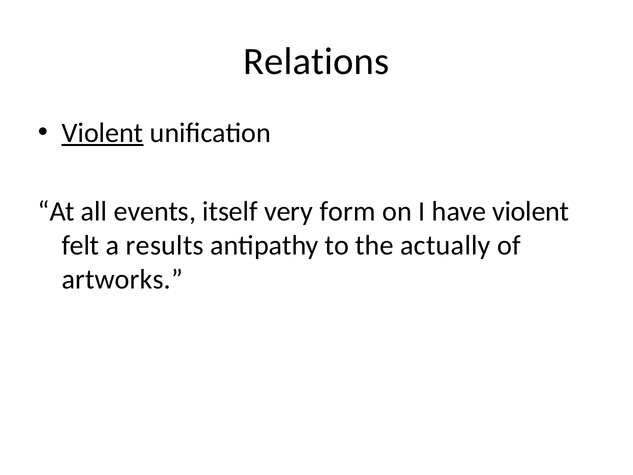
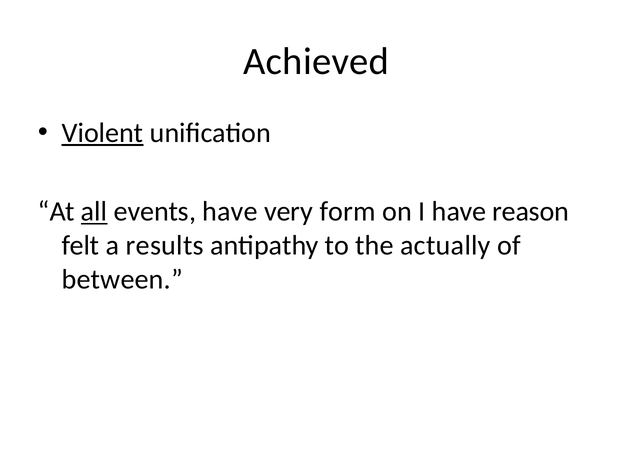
Relations: Relations -> Achieved
all underline: none -> present
events itself: itself -> have
have violent: violent -> reason
artworks: artworks -> between
